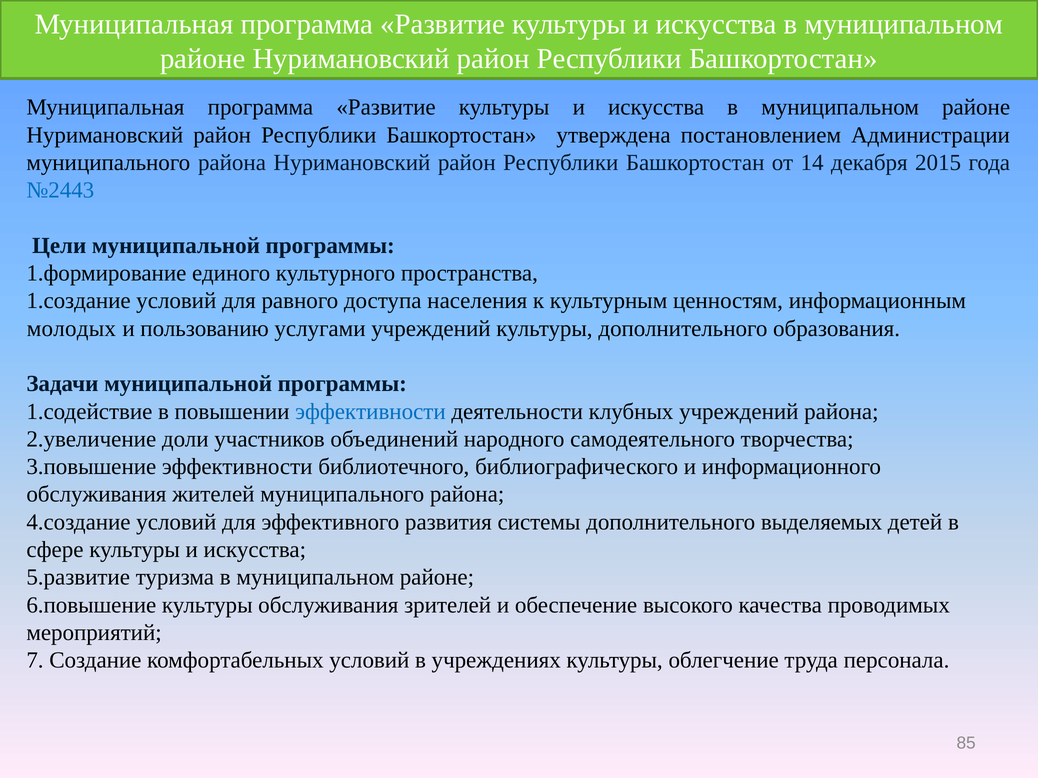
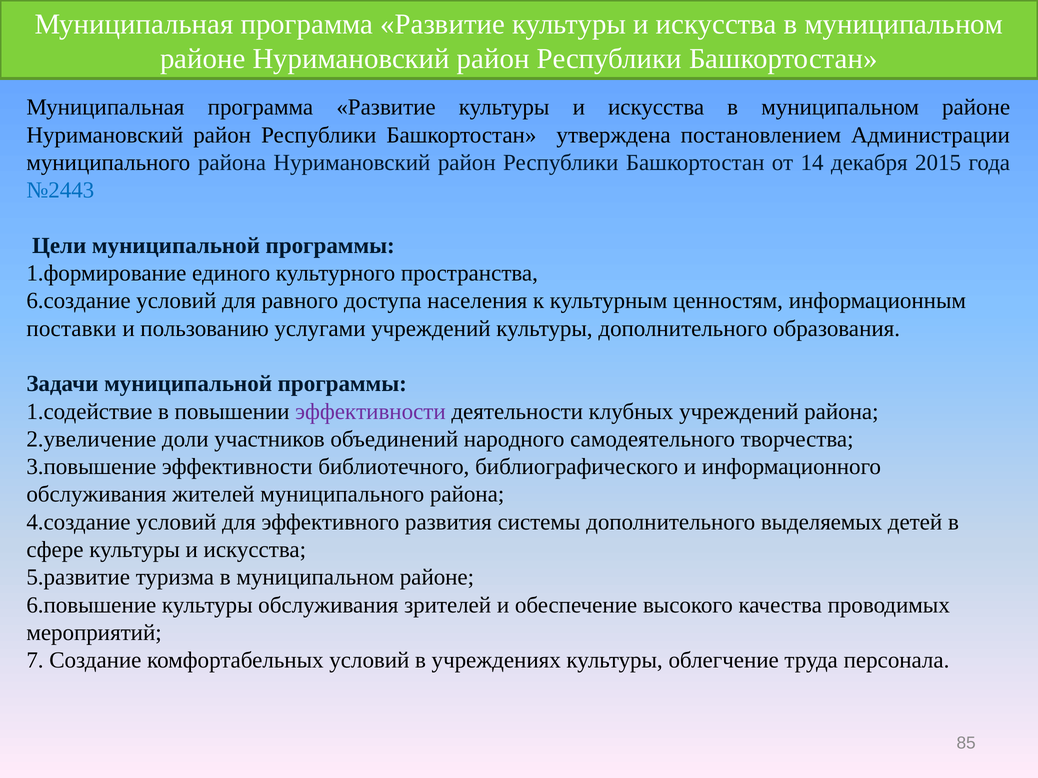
1.создание: 1.создание -> 6.создание
молодых: молодых -> поставки
эффективности at (370, 412) colour: blue -> purple
